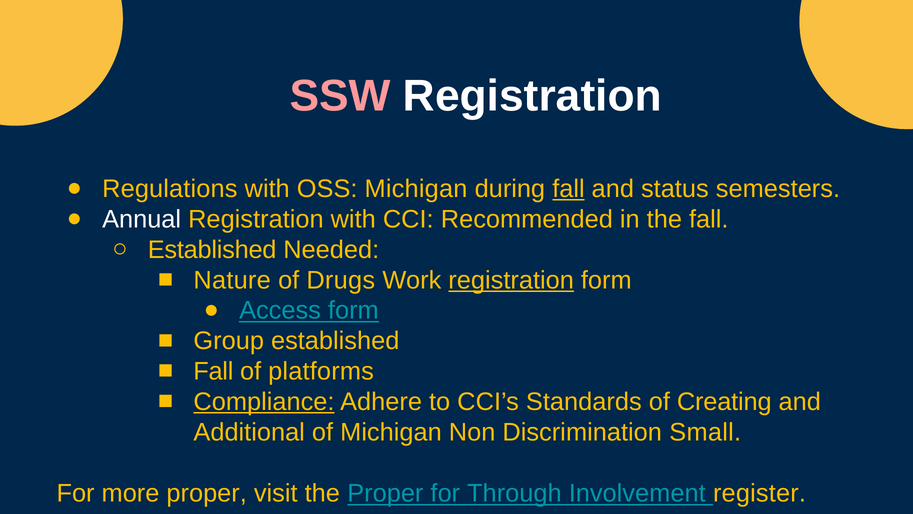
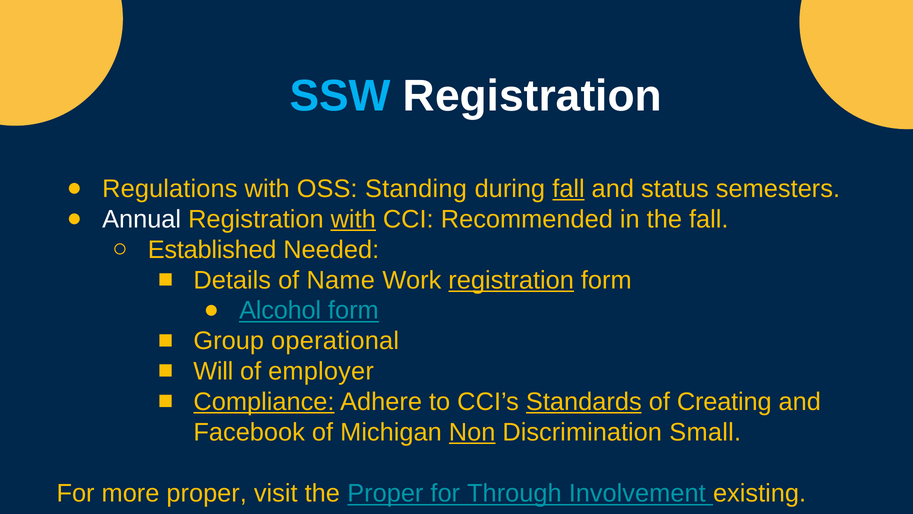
SSW colour: pink -> light blue
OSS Michigan: Michigan -> Standing
with at (353, 219) underline: none -> present
Nature: Nature -> Details
Drugs: Drugs -> Name
Access: Access -> Alcohol
Group established: established -> operational
Fall at (213, 371): Fall -> Will
platforms: platforms -> employer
Standards underline: none -> present
Additional: Additional -> Facebook
Non underline: none -> present
register: register -> existing
